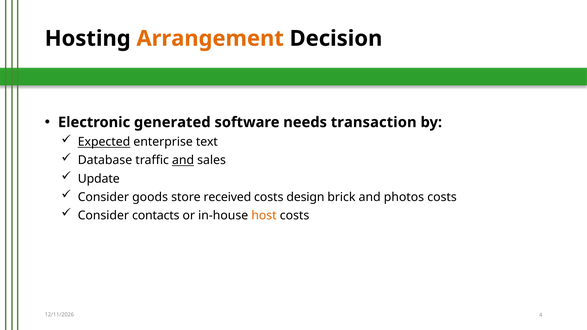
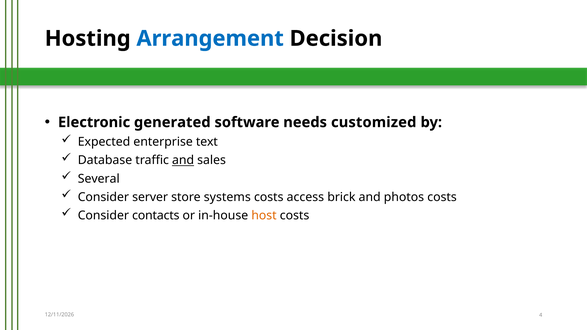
Arrangement colour: orange -> blue
transaction: transaction -> customized
Expected underline: present -> none
Update: Update -> Several
goods: goods -> server
received: received -> systems
design: design -> access
